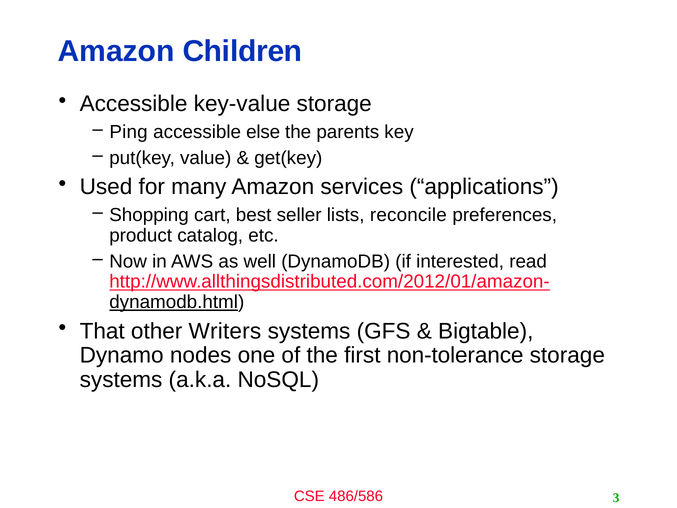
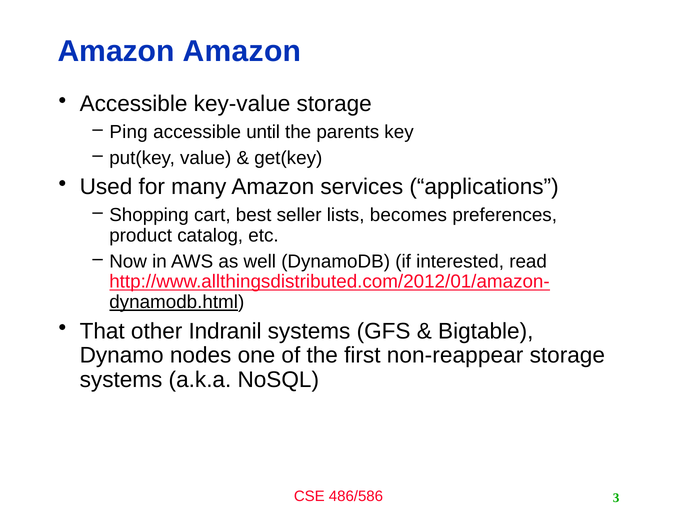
Amazon Children: Children -> Amazon
else: else -> until
reconcile: reconcile -> becomes
Writers: Writers -> Indranil
non-tolerance: non-tolerance -> non-reappear
